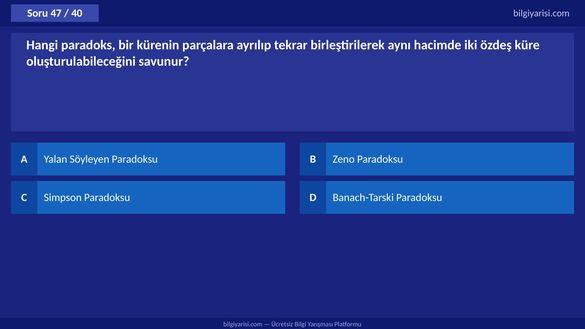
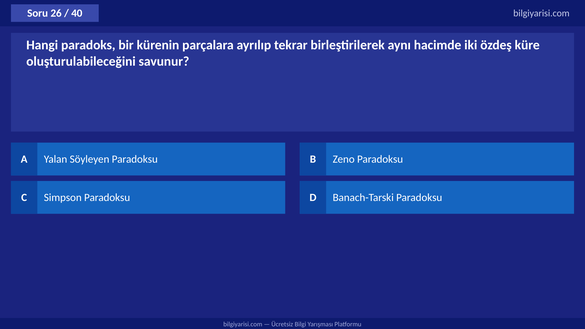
47: 47 -> 26
